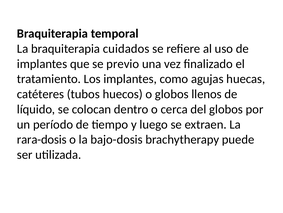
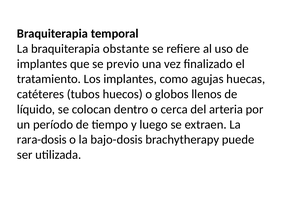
cuidados: cuidados -> obstante
del globos: globos -> arteria
